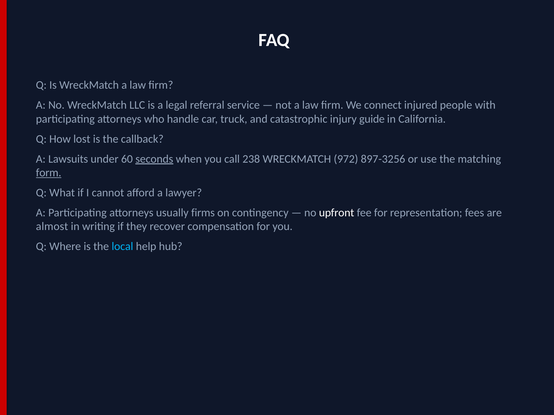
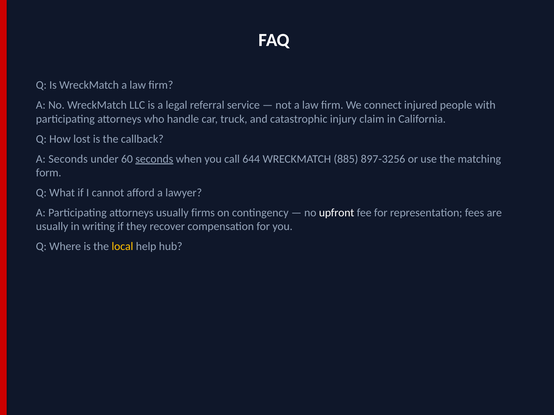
guide: guide -> claim
A Lawsuits: Lawsuits -> Seconds
238: 238 -> 644
972: 972 -> 885
form underline: present -> none
almost at (52, 227): almost -> usually
local colour: light blue -> yellow
